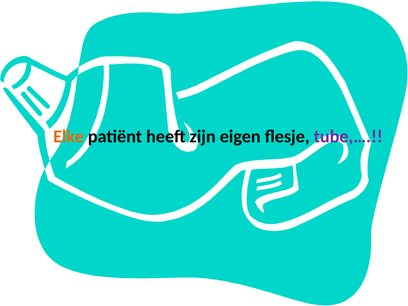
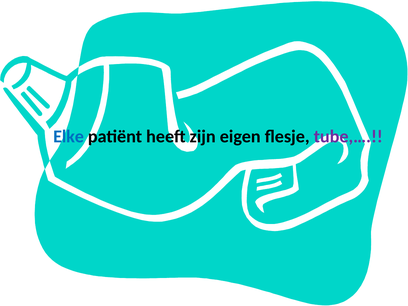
Elke colour: orange -> blue
